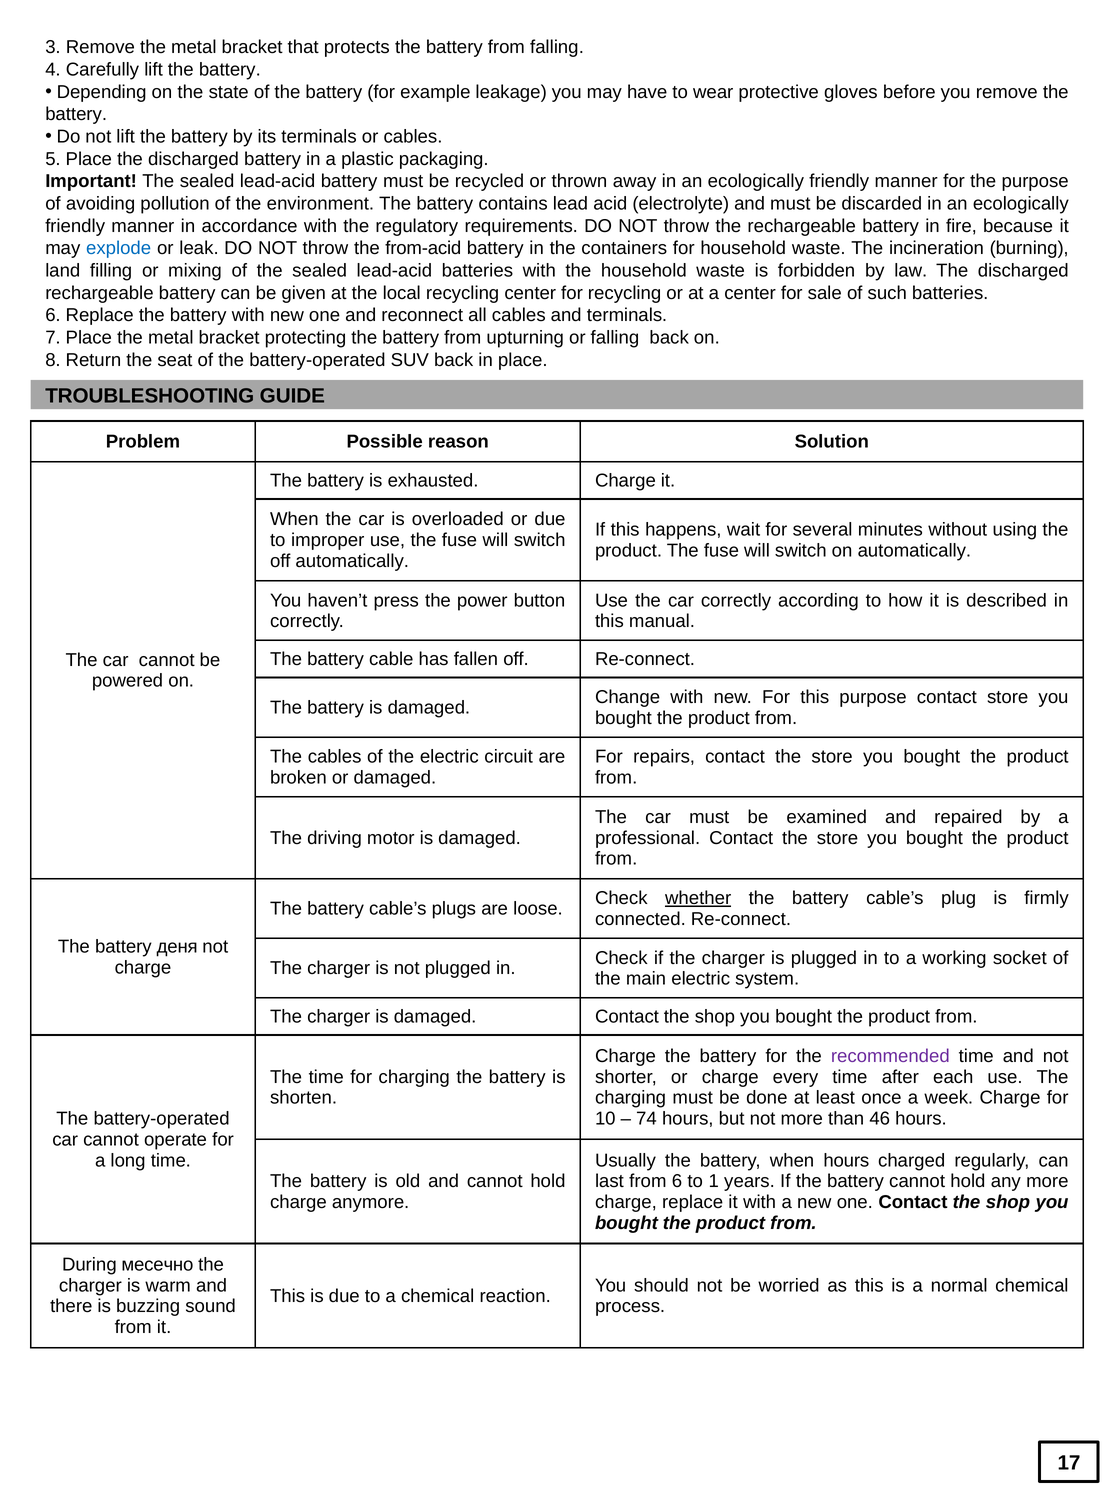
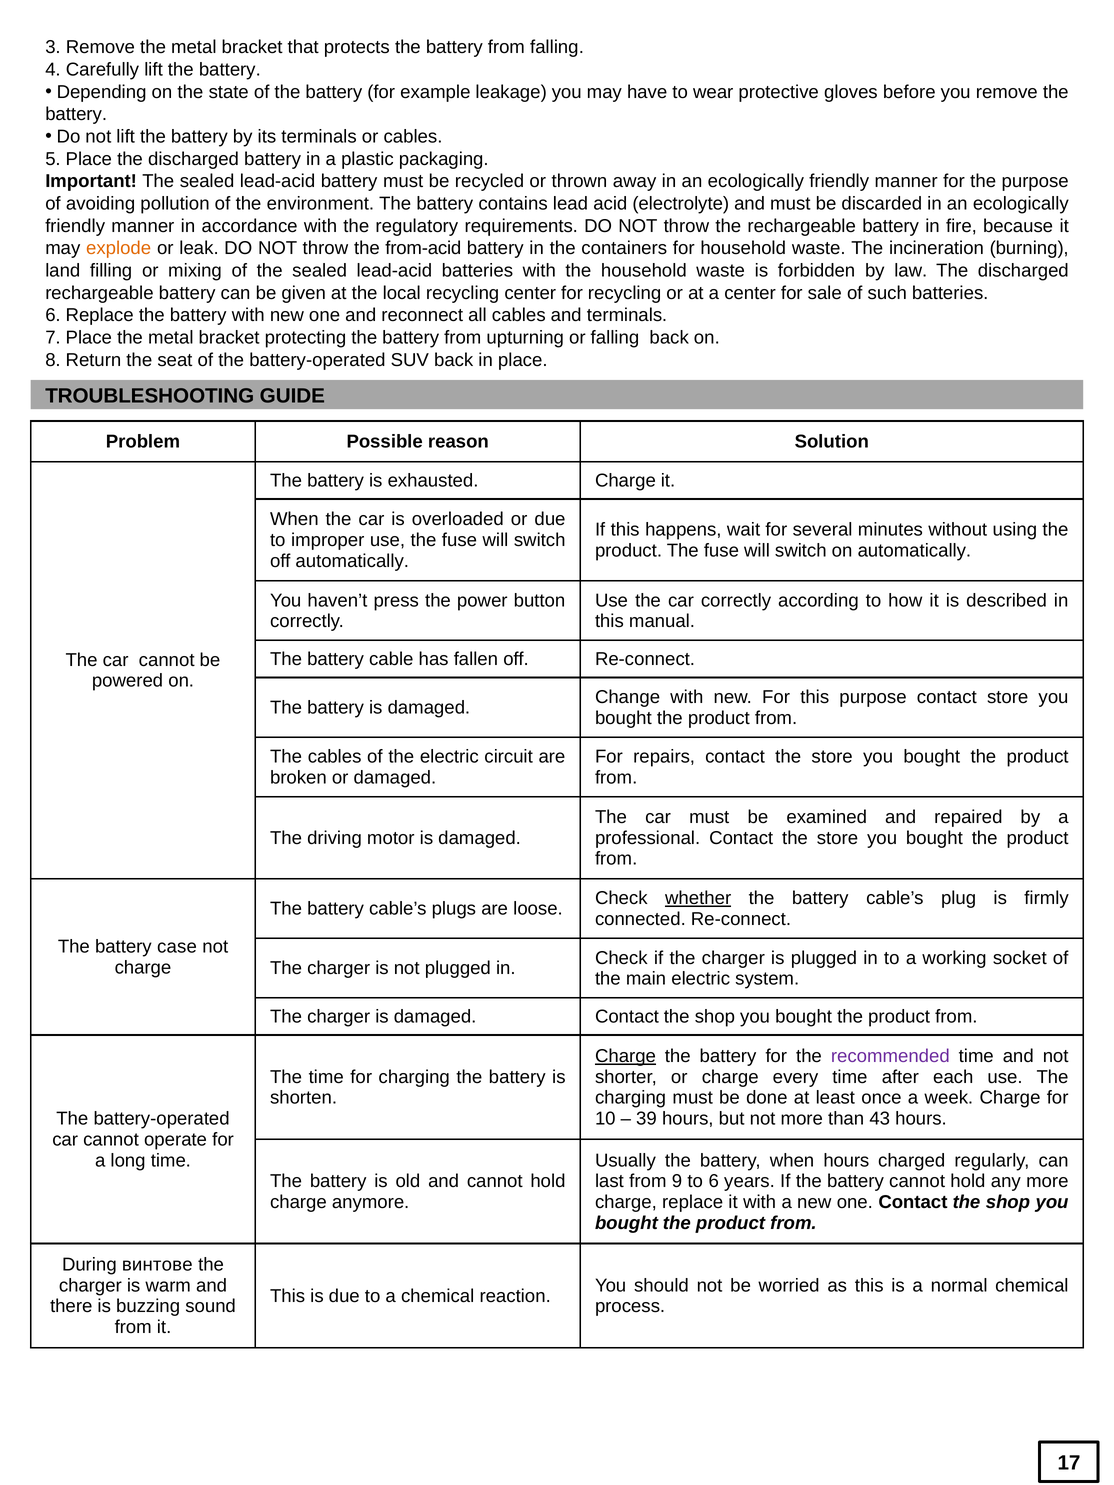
explode colour: blue -> orange
деня: деня -> case
Charge at (625, 1056) underline: none -> present
74: 74 -> 39
46: 46 -> 43
from 6: 6 -> 9
to 1: 1 -> 6
месечно: месечно -> винтове
